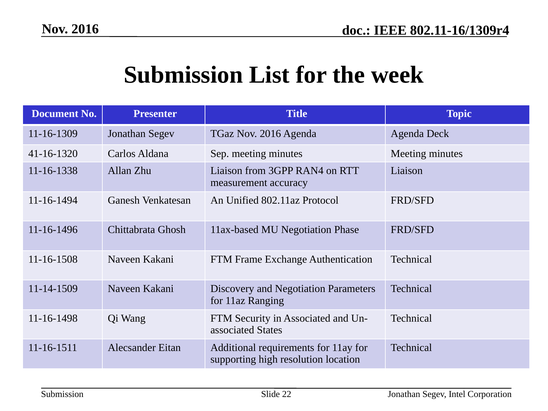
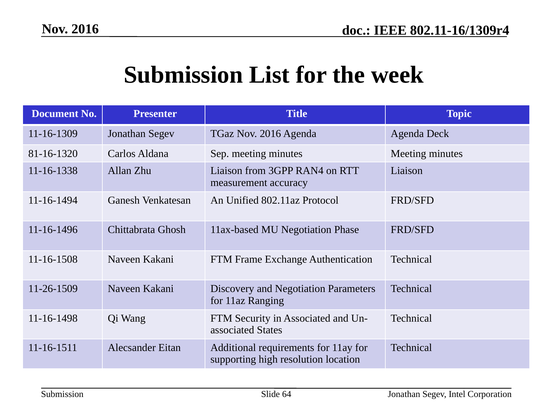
41-16-1320: 41-16-1320 -> 81-16-1320
11-14-1509: 11-14-1509 -> 11-26-1509
22: 22 -> 64
